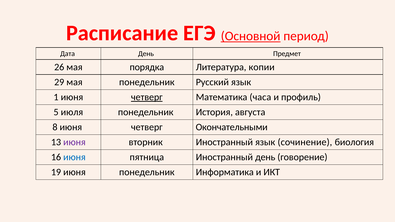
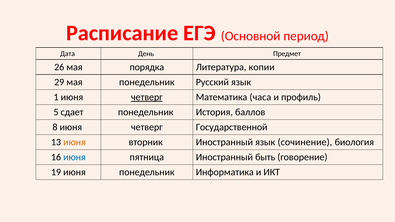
Основной underline: present -> none
июля: июля -> сдает
августа: августа -> баллов
Окончательными: Окончательными -> Государственной
июня at (74, 142) colour: purple -> orange
Иностранный день: день -> быть
